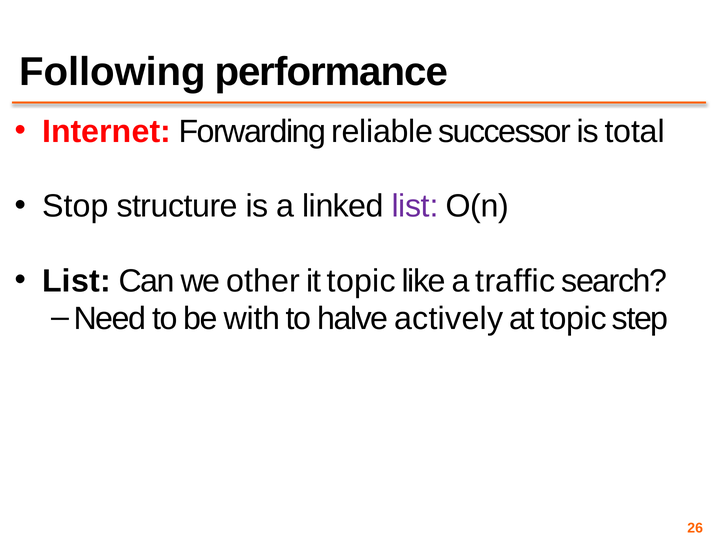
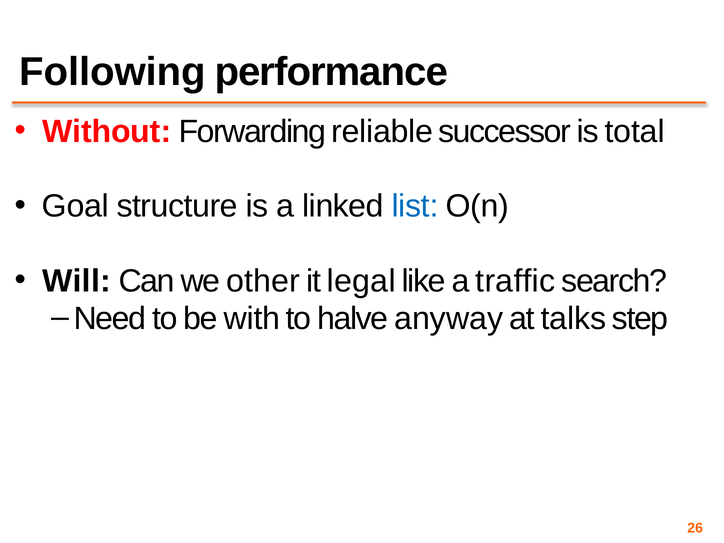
Internet: Internet -> Without
Stop: Stop -> Goal
list at (415, 206) colour: purple -> blue
List at (76, 281): List -> Will
it topic: topic -> legal
actively: actively -> anyway
at topic: topic -> talks
